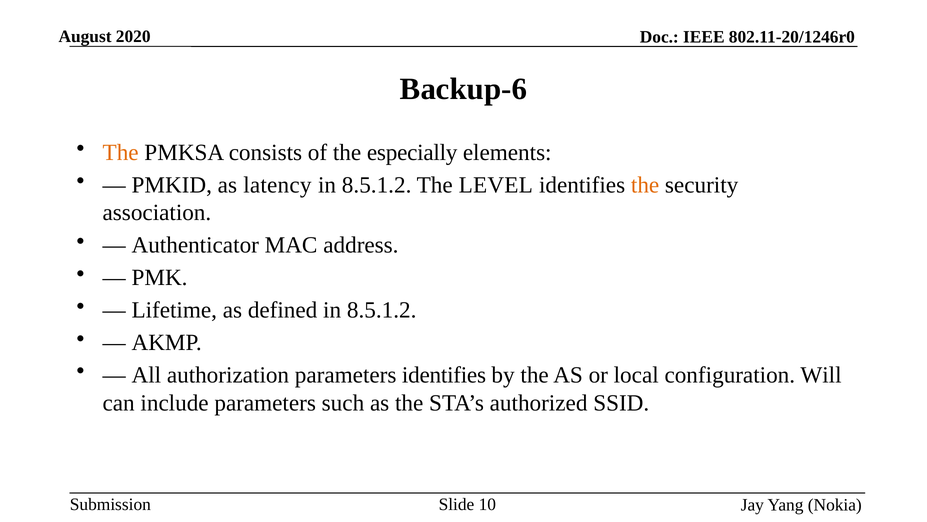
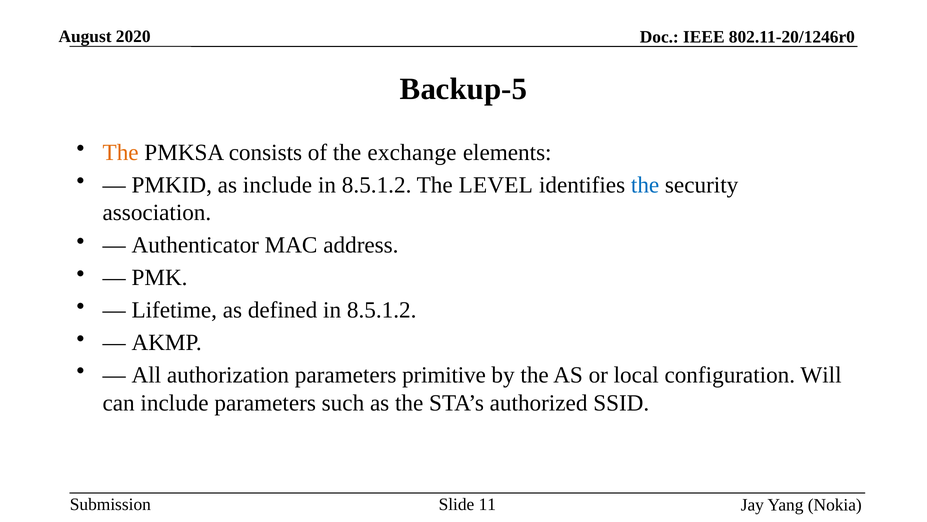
Backup-6: Backup-6 -> Backup-5
especially: especially -> exchange
as latency: latency -> include
the at (645, 185) colour: orange -> blue
parameters identifies: identifies -> primitive
10: 10 -> 11
